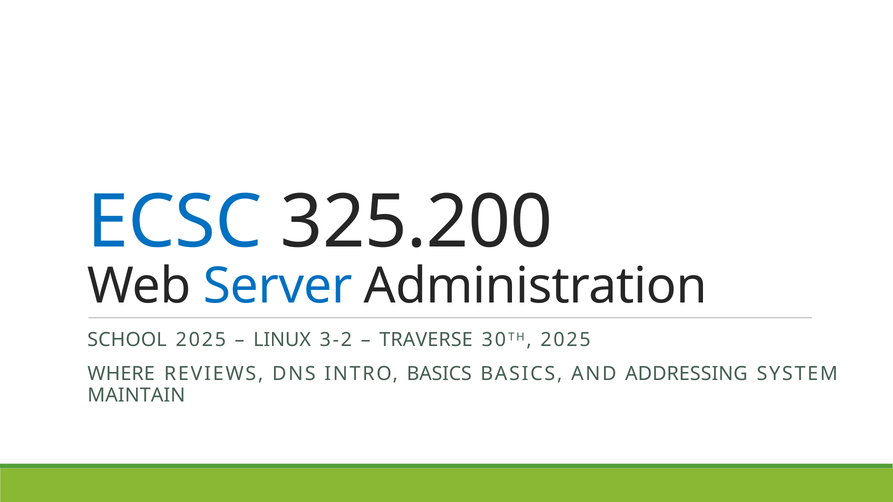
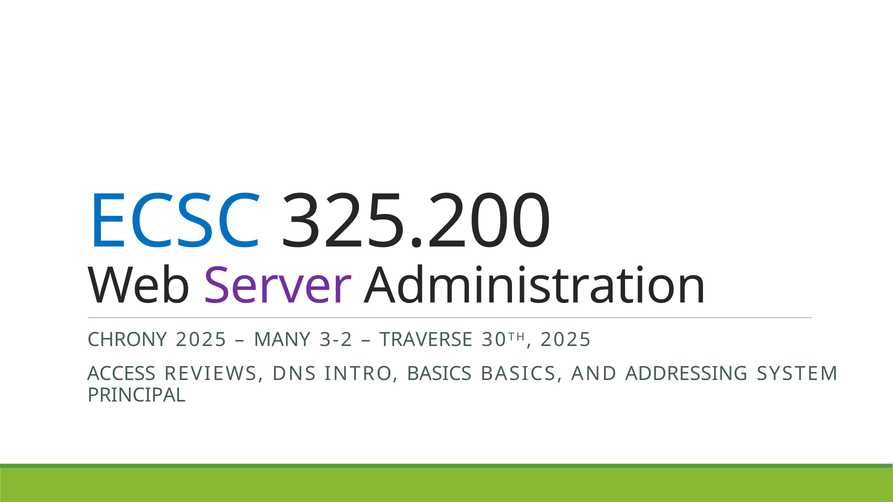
Server colour: blue -> purple
SCHOOL: SCHOOL -> CHRONY
LINUX: LINUX -> MANY
WHERE: WHERE -> ACCESS
MAINTAIN: MAINTAIN -> PRINCIPAL
